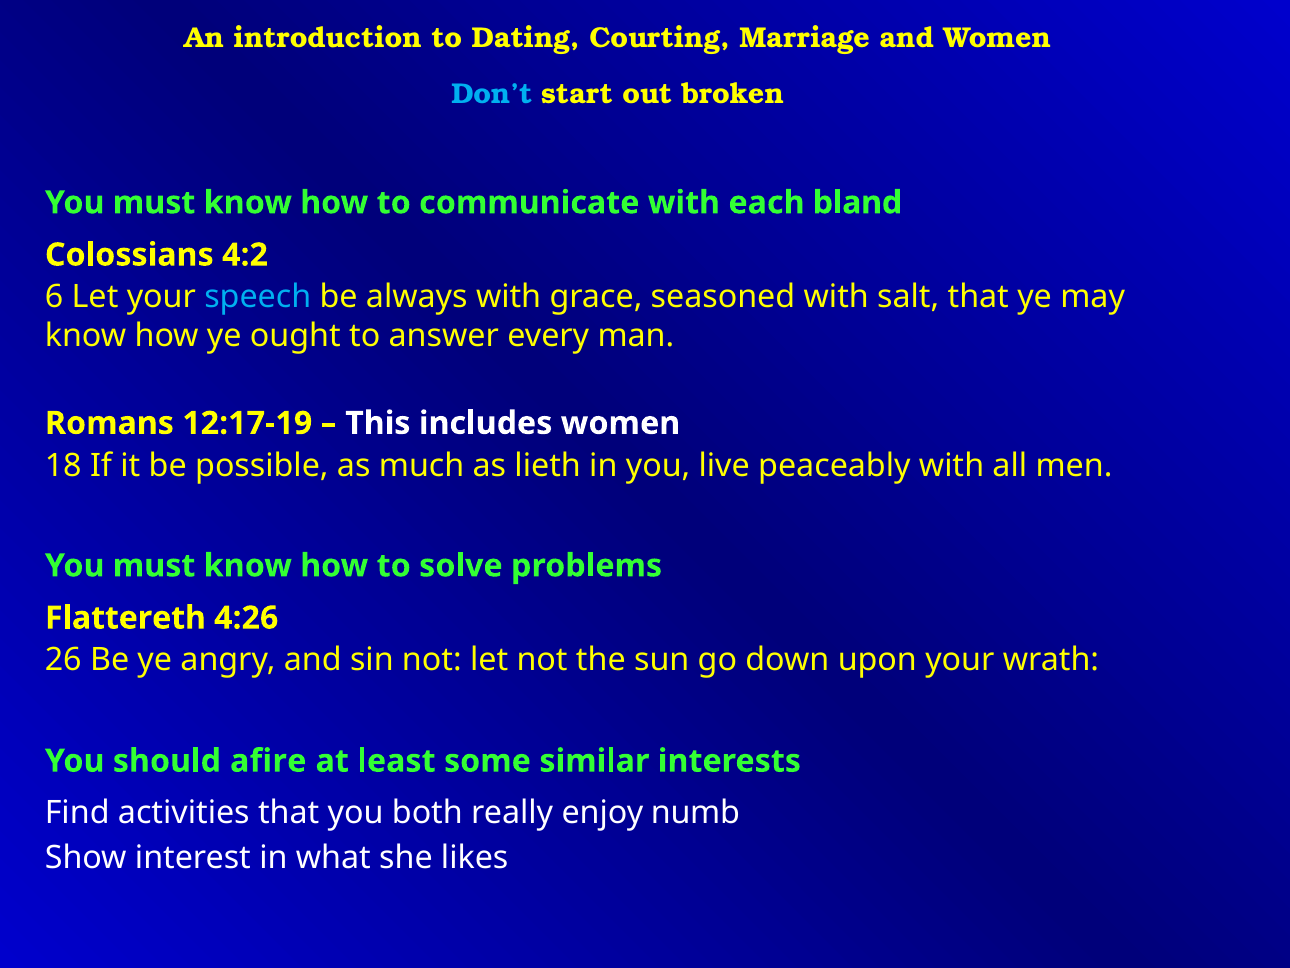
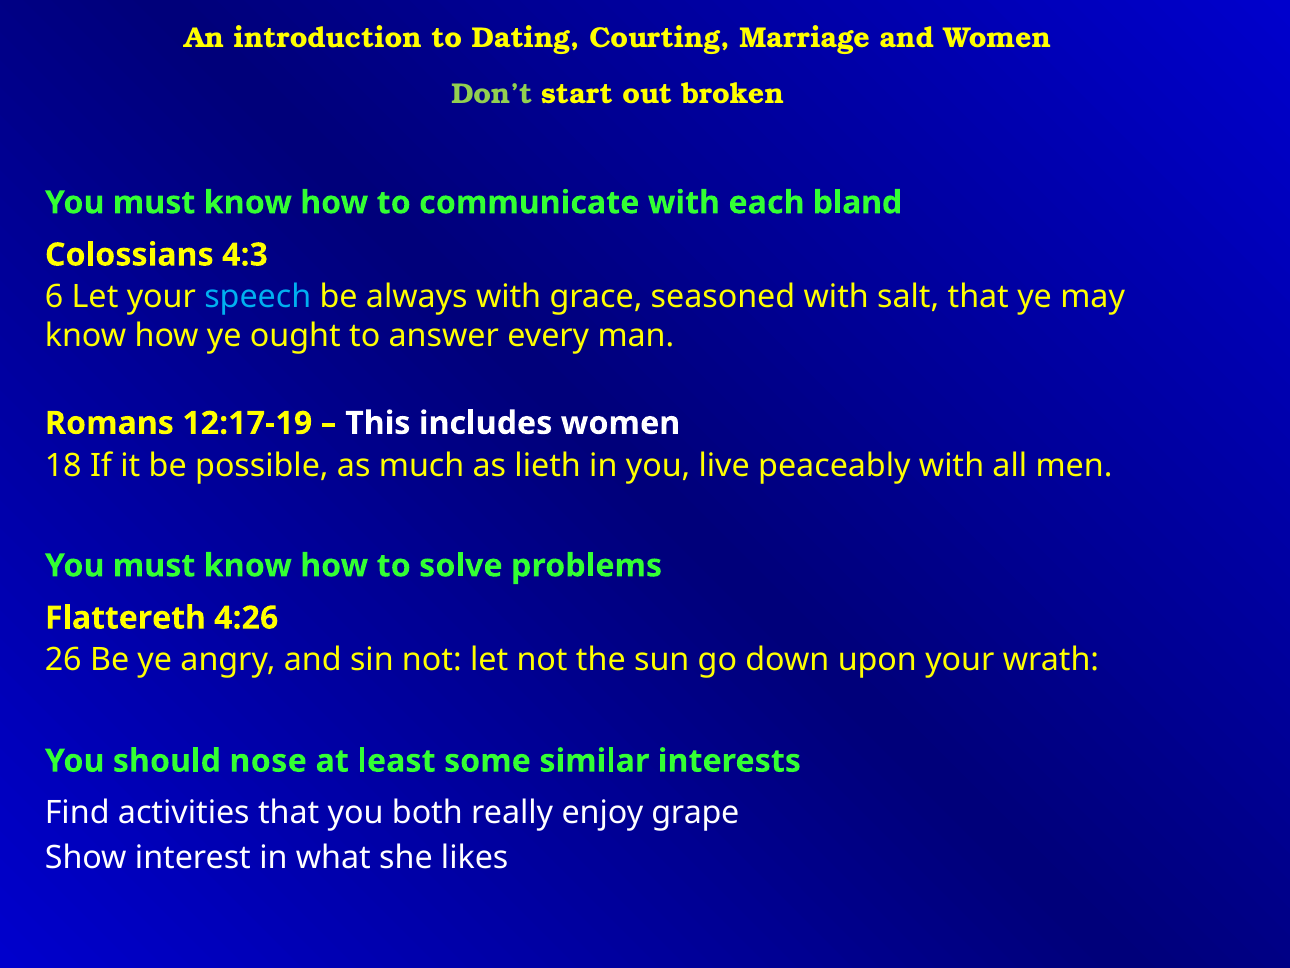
Don’t colour: light blue -> light green
4:2: 4:2 -> 4:3
afire: afire -> nose
numb: numb -> grape
